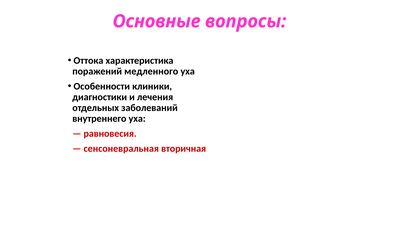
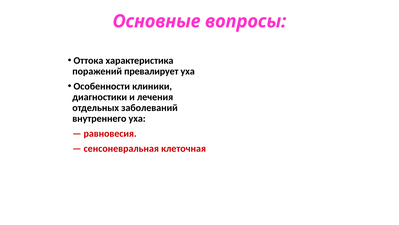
медленного: медленного -> превалирует
вторичная: вторичная -> клеточная
